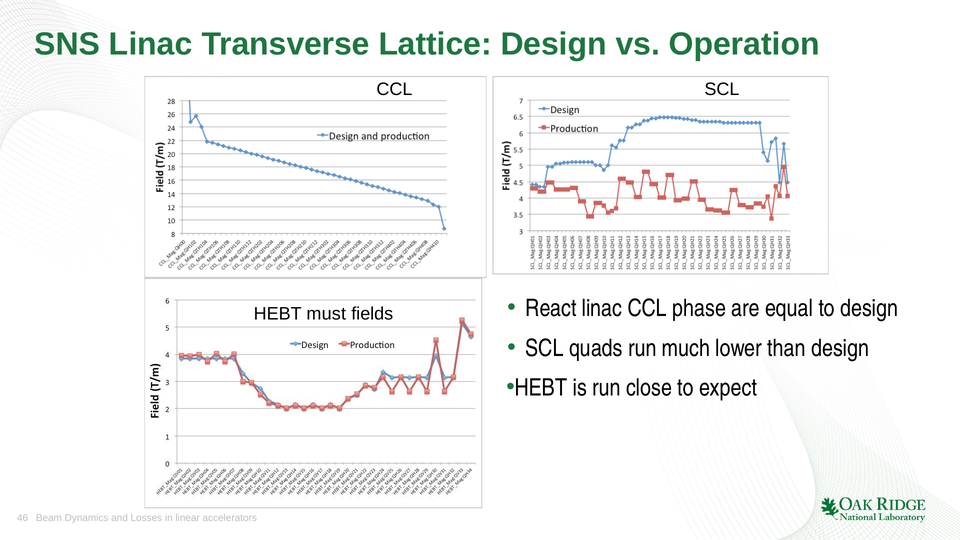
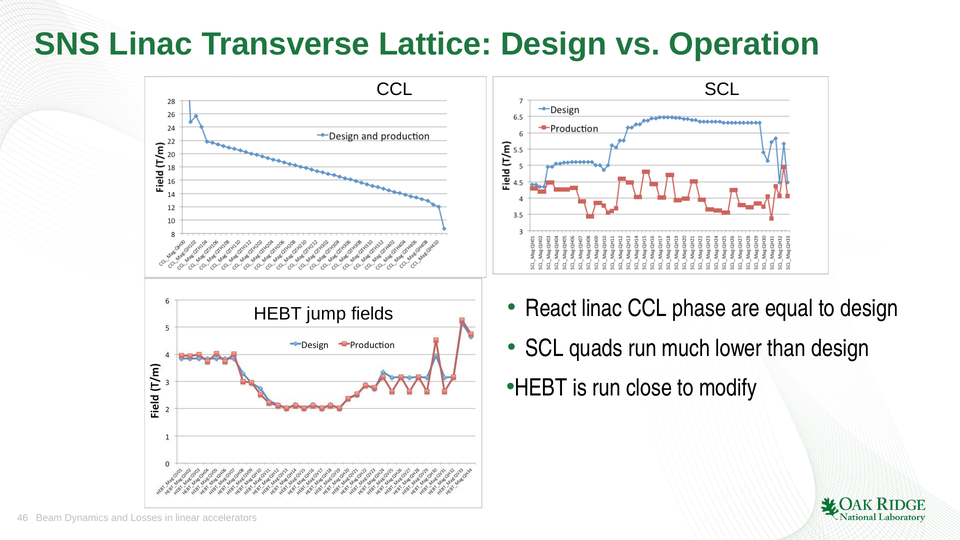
must: must -> jump
expect: expect -> modify
